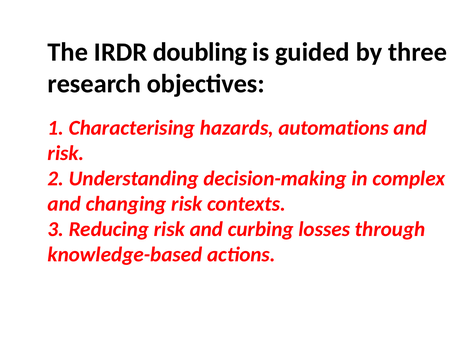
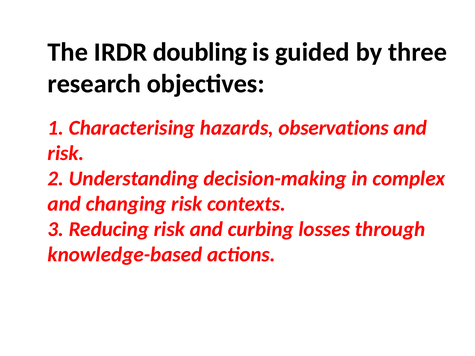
automations: automations -> observations
